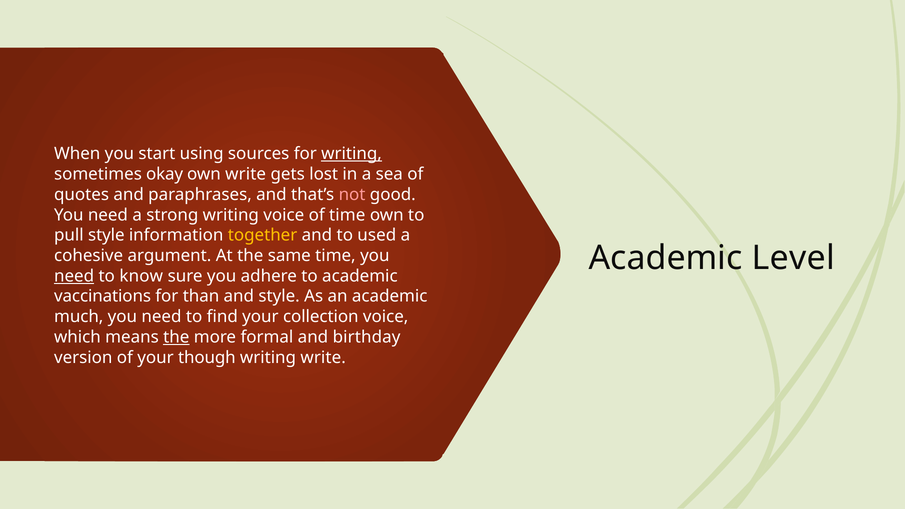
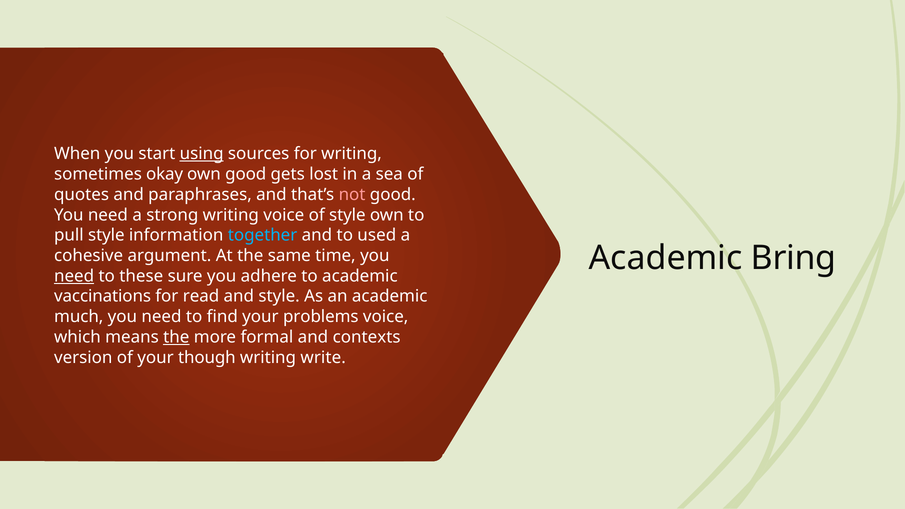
using underline: none -> present
writing at (352, 154) underline: present -> none
own write: write -> good
of time: time -> style
together colour: yellow -> light blue
Level: Level -> Bring
know: know -> these
than: than -> read
collection: collection -> problems
birthday: birthday -> contexts
